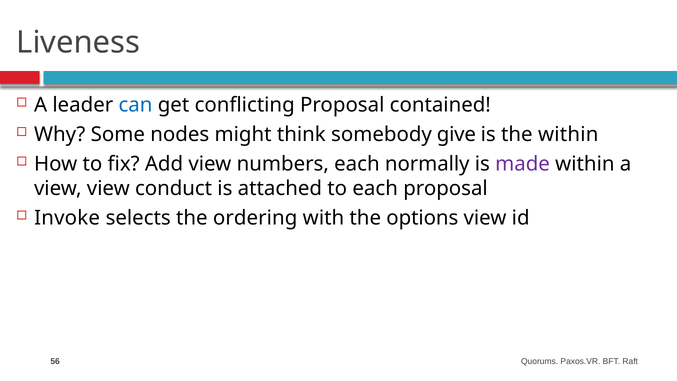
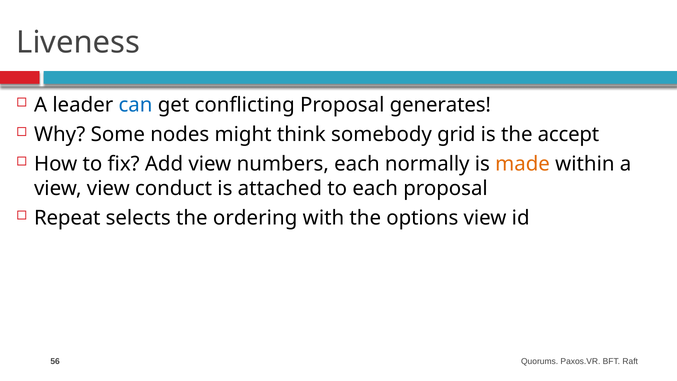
contained: contained -> generates
give: give -> grid
the within: within -> accept
made colour: purple -> orange
Invoke: Invoke -> Repeat
